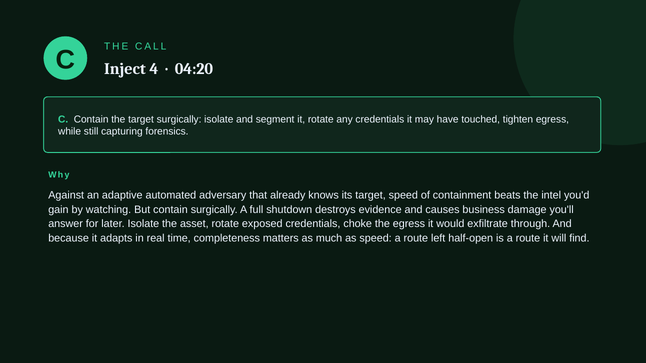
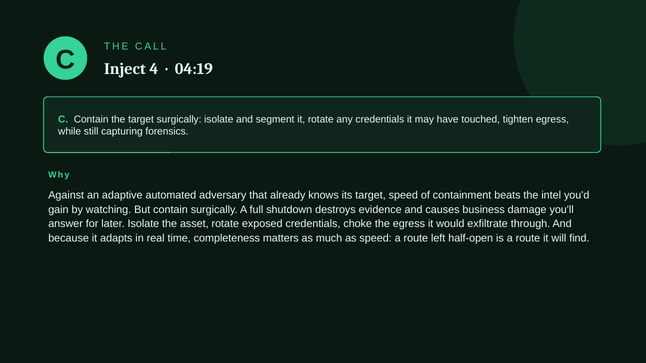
04:20: 04:20 -> 04:19
